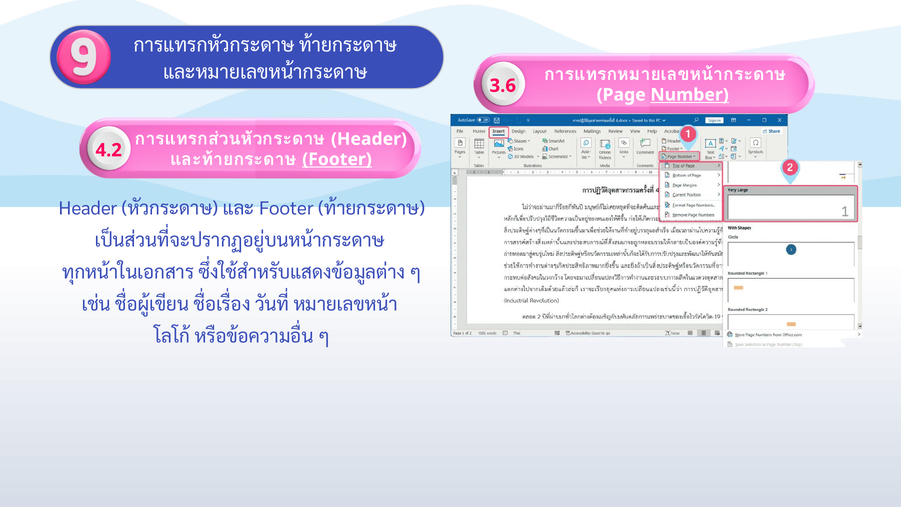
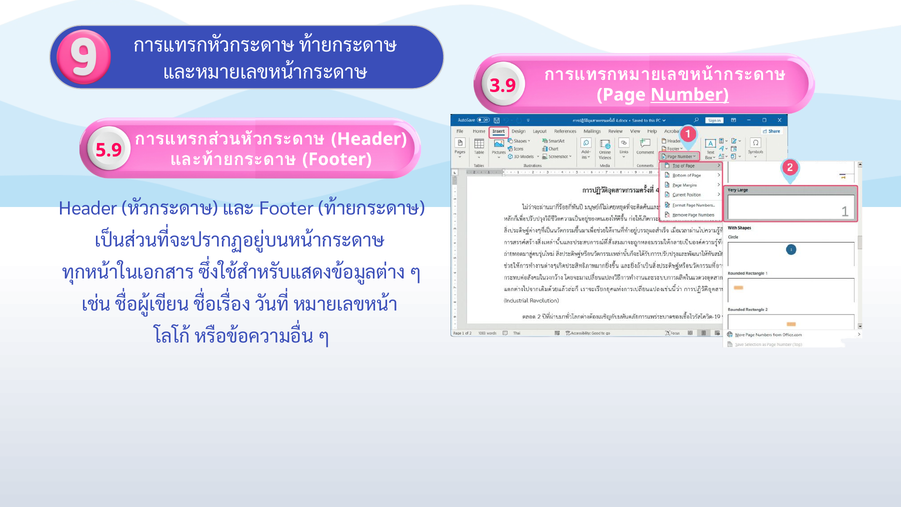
3.6: 3.6 -> 3.9
4.2: 4.2 -> 5.9
Footer at (337, 159) underline: present -> none
